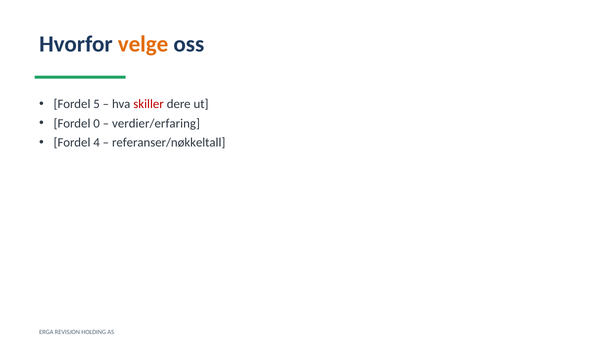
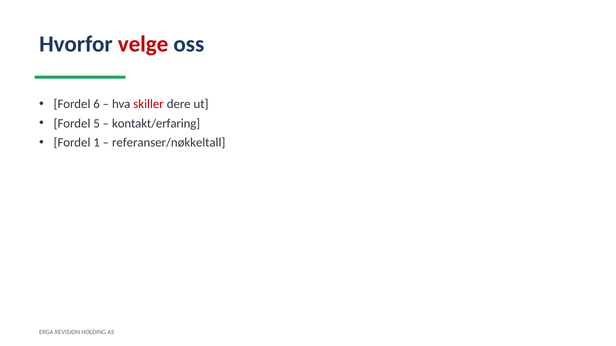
velge colour: orange -> red
5: 5 -> 6
0: 0 -> 5
verdier/erfaring: verdier/erfaring -> kontakt/erfaring
4: 4 -> 1
